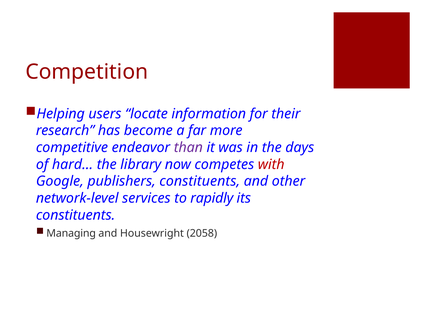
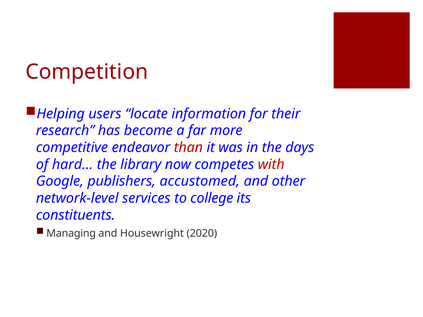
than colour: purple -> red
publishers constituents: constituents -> accustomed
rapidly: rapidly -> college
2058: 2058 -> 2020
